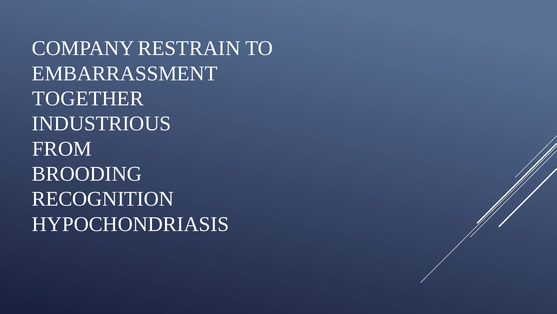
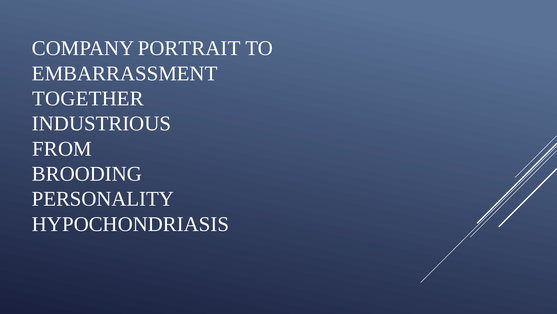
RESTRAIN: RESTRAIN -> PORTRAIT
RECOGNITION: RECOGNITION -> PERSONALITY
